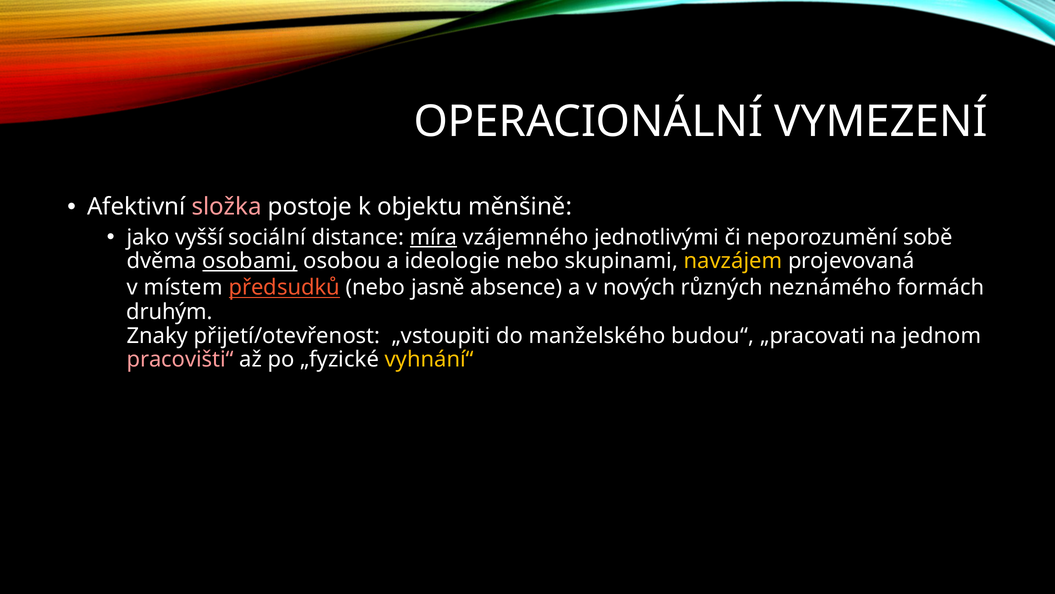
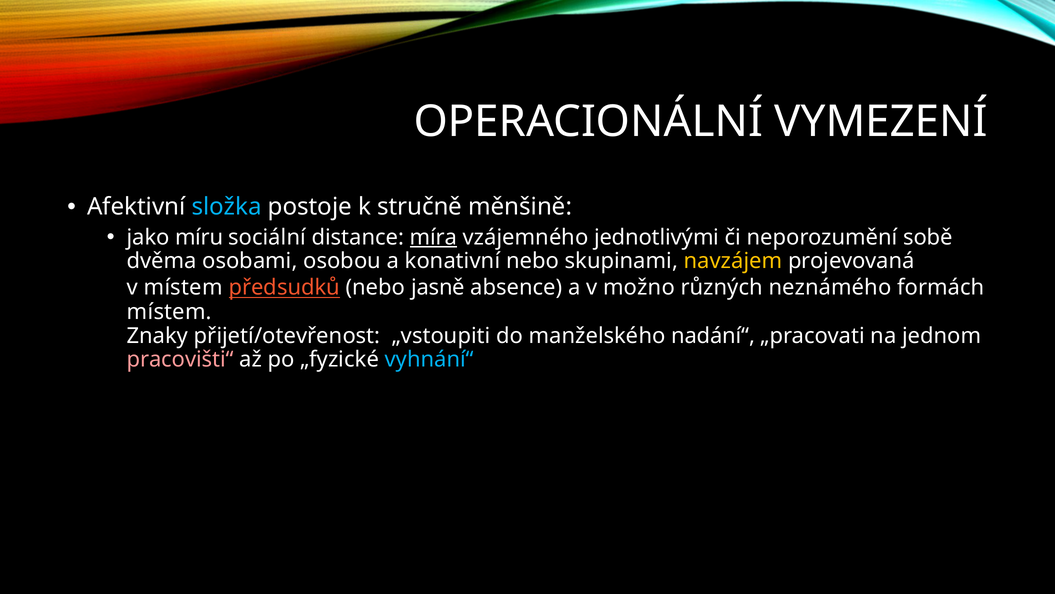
složka colour: pink -> light blue
objektu: objektu -> stručně
vyšší: vyšší -> míru
osobami underline: present -> none
ideologie: ideologie -> konativní
nových: nových -> možno
druhým at (170, 312): druhým -> místem
budou“: budou“ -> nadání“
vyhnání“ colour: yellow -> light blue
